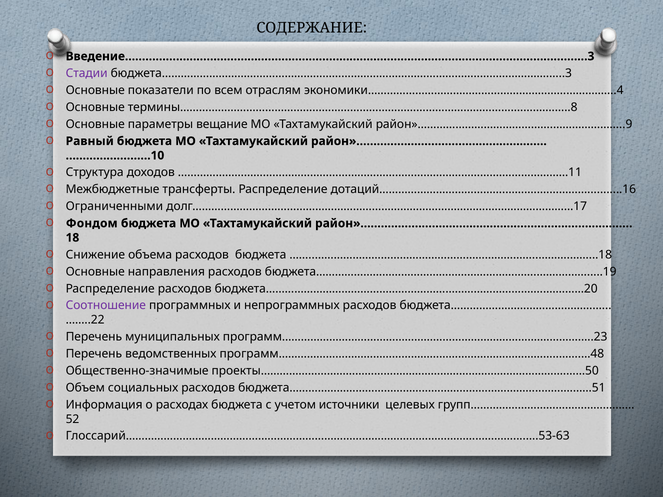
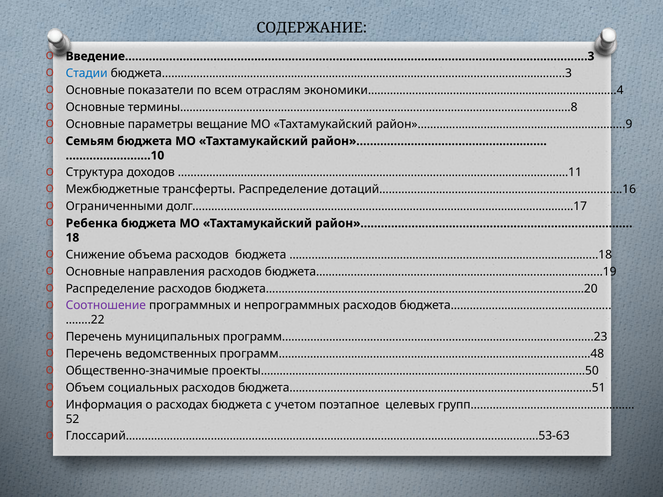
Стадии colour: purple -> blue
Равный: Равный -> Семьям
Фондом: Фондом -> Ребенка
источники: источники -> поэтапное
